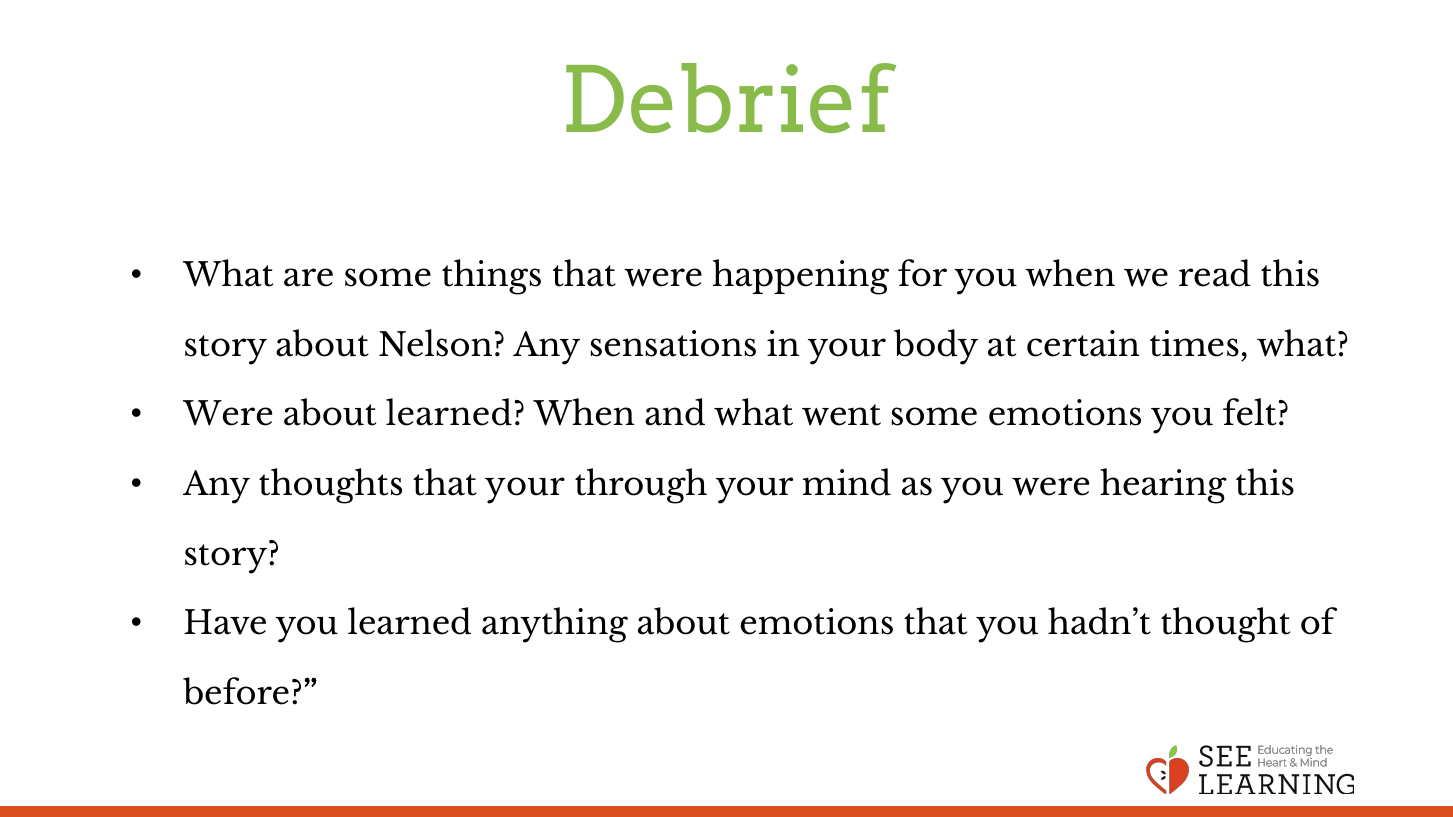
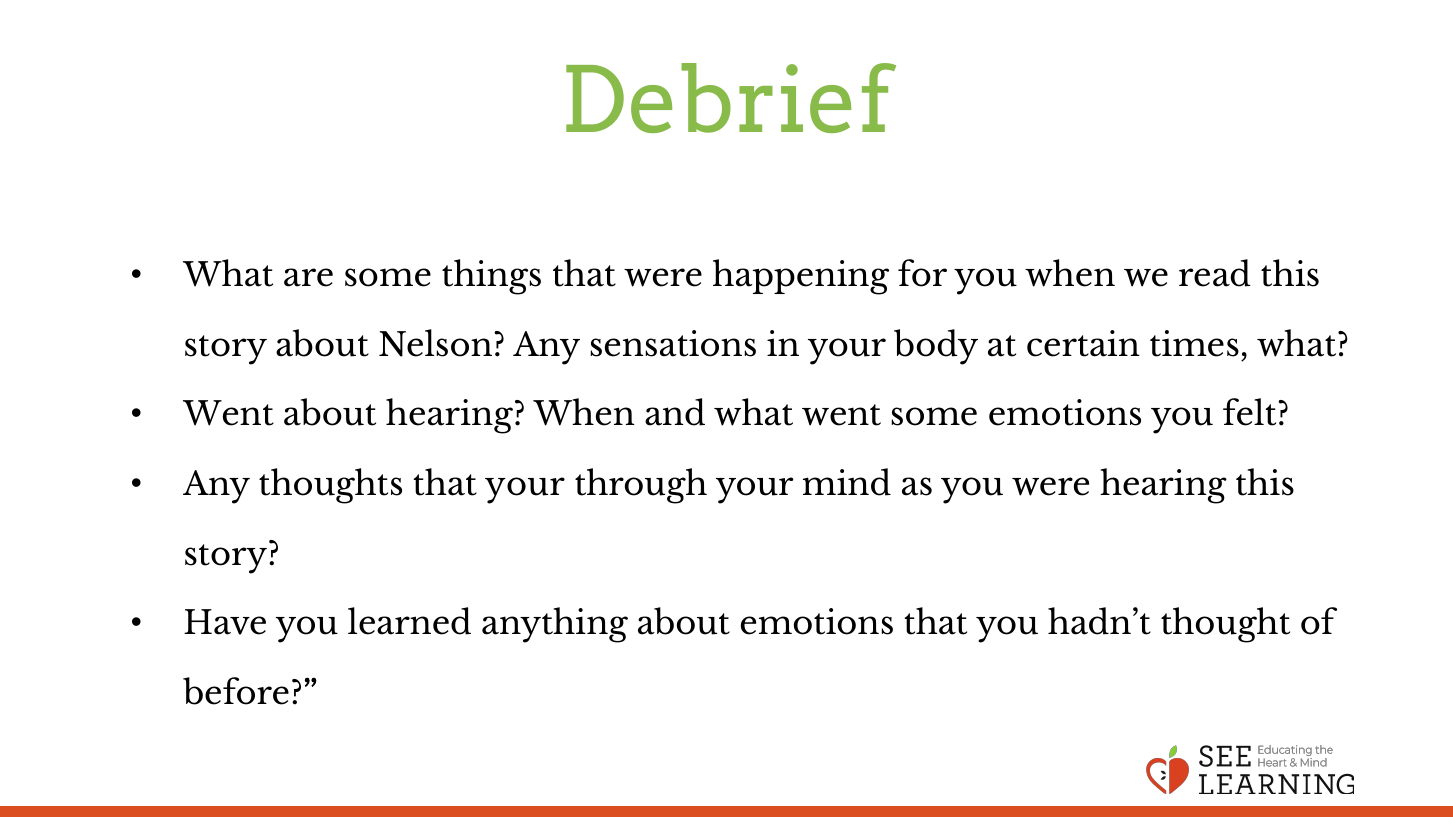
Were at (229, 415): Were -> Went
about learned: learned -> hearing
